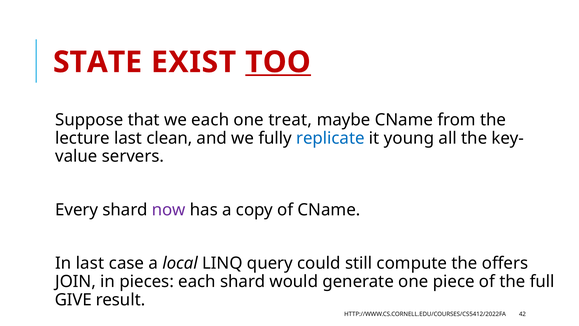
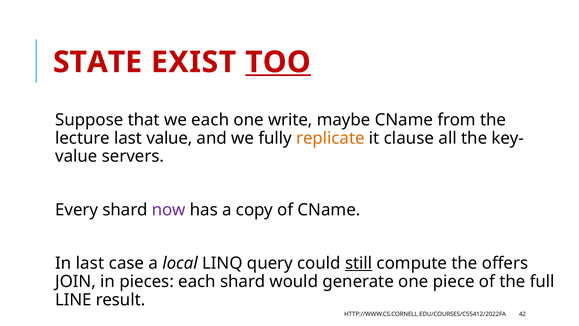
treat: treat -> write
last clean: clean -> value
replicate colour: blue -> orange
young: young -> clause
still underline: none -> present
GIVE: GIVE -> LINE
